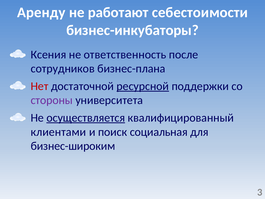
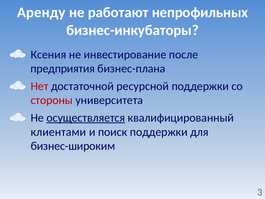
себестоимости: себестоимости -> непрофильных
ответственность: ответственность -> инвестирование
сотрудников: сотрудников -> предприятия
ресурсной underline: present -> none
стороны colour: purple -> red
поиск социальная: социальная -> поддержки
